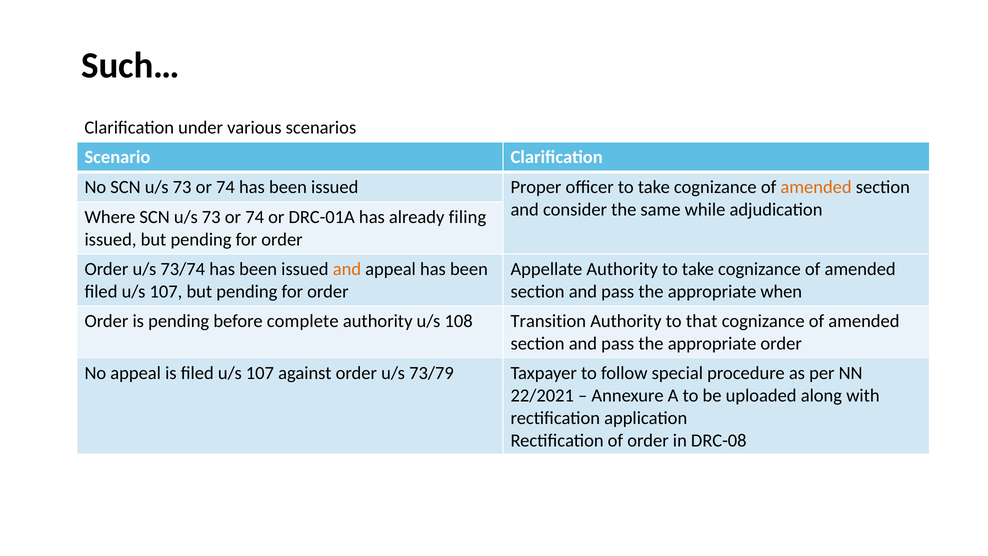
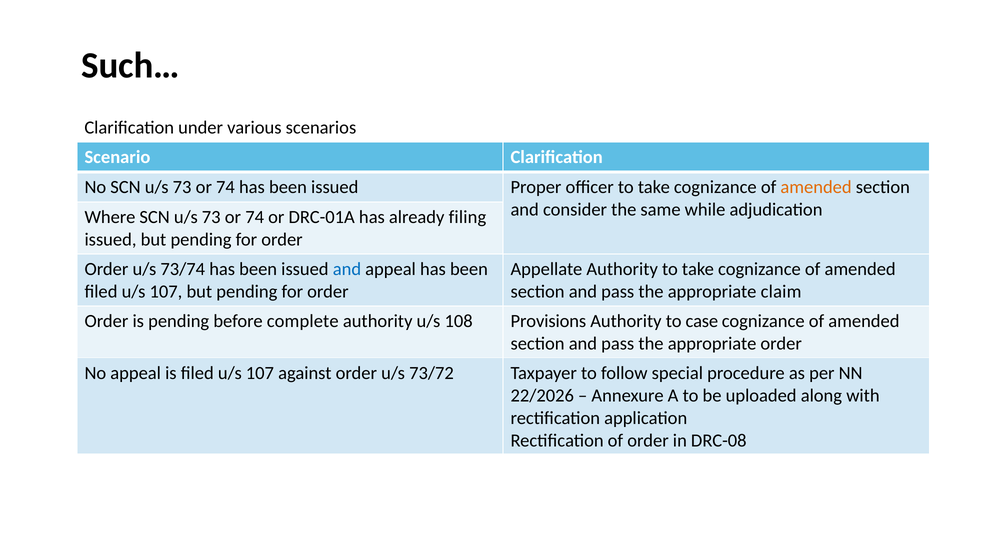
and at (347, 269) colour: orange -> blue
when: when -> claim
Transition: Transition -> Provisions
that: that -> case
73/79: 73/79 -> 73/72
22/2021: 22/2021 -> 22/2026
